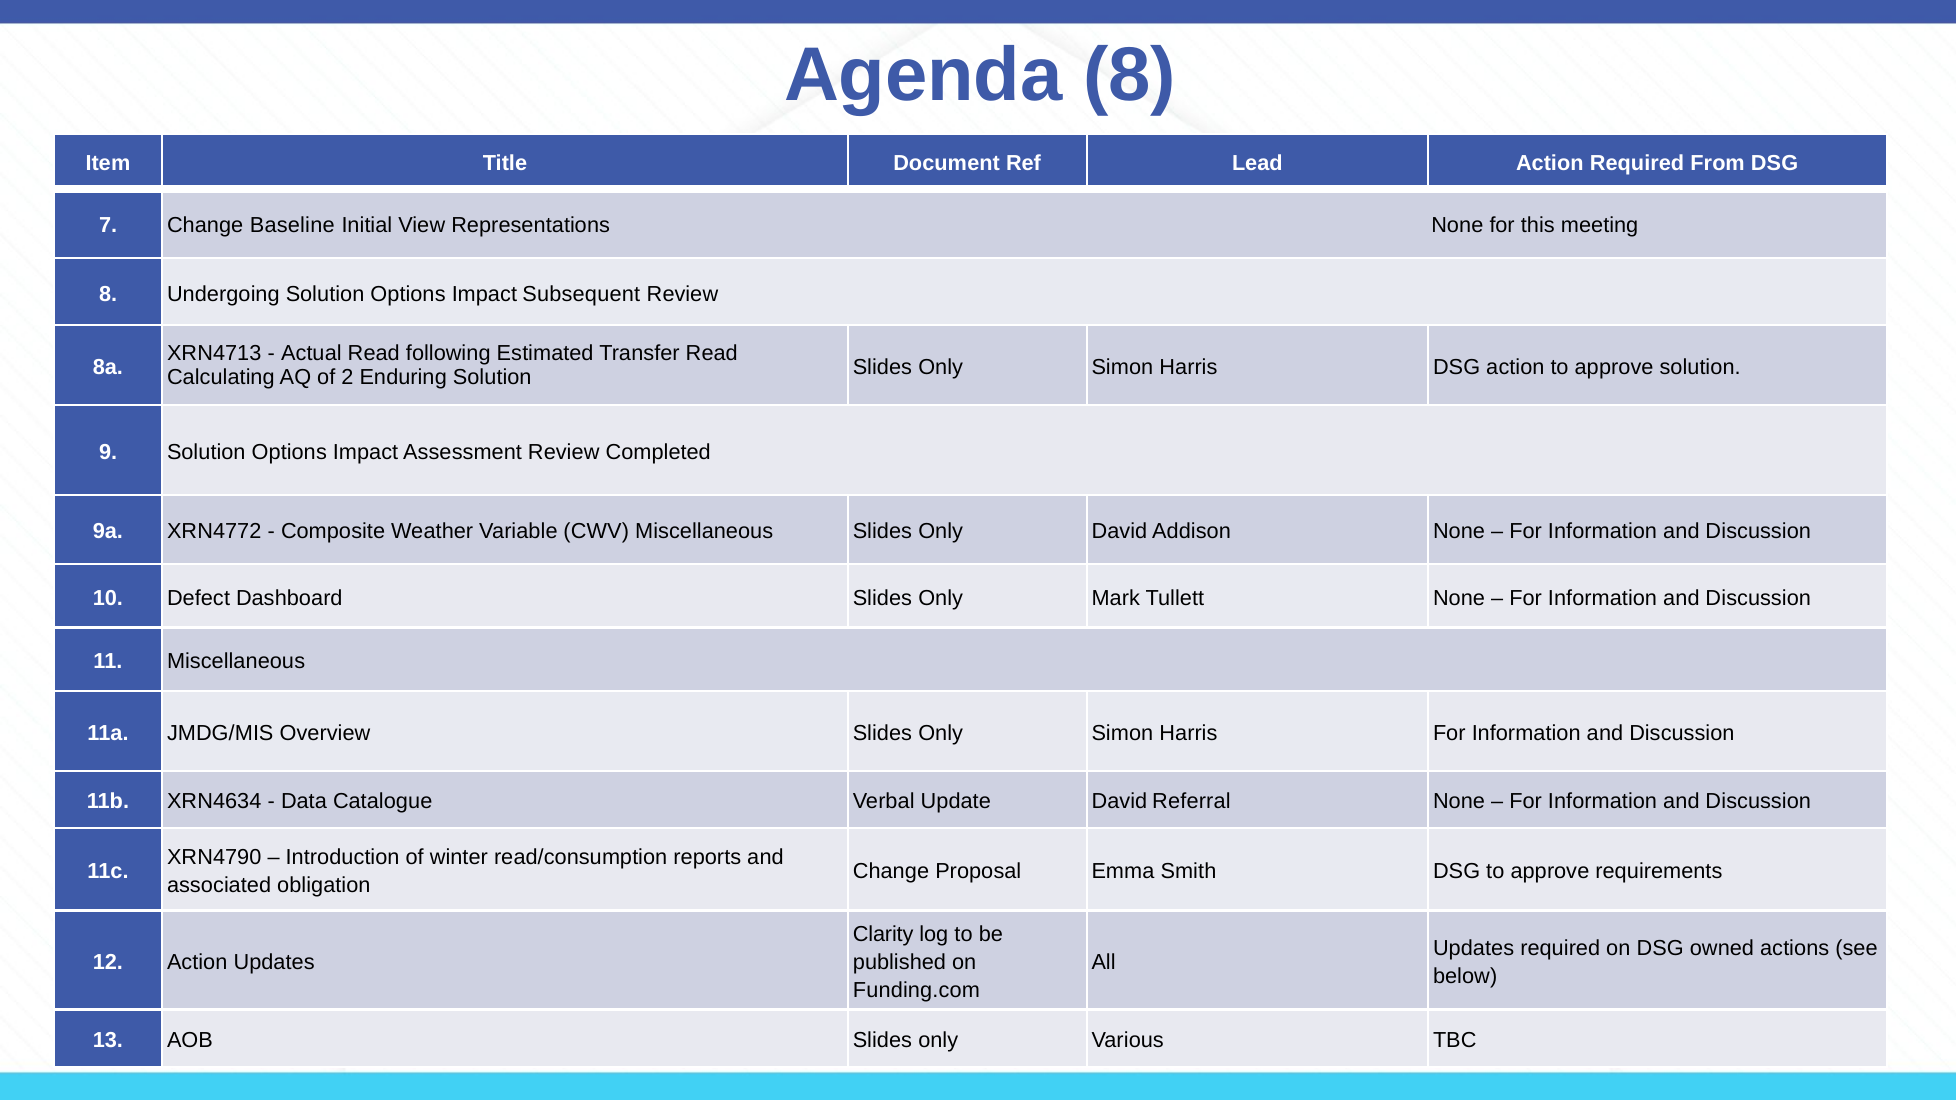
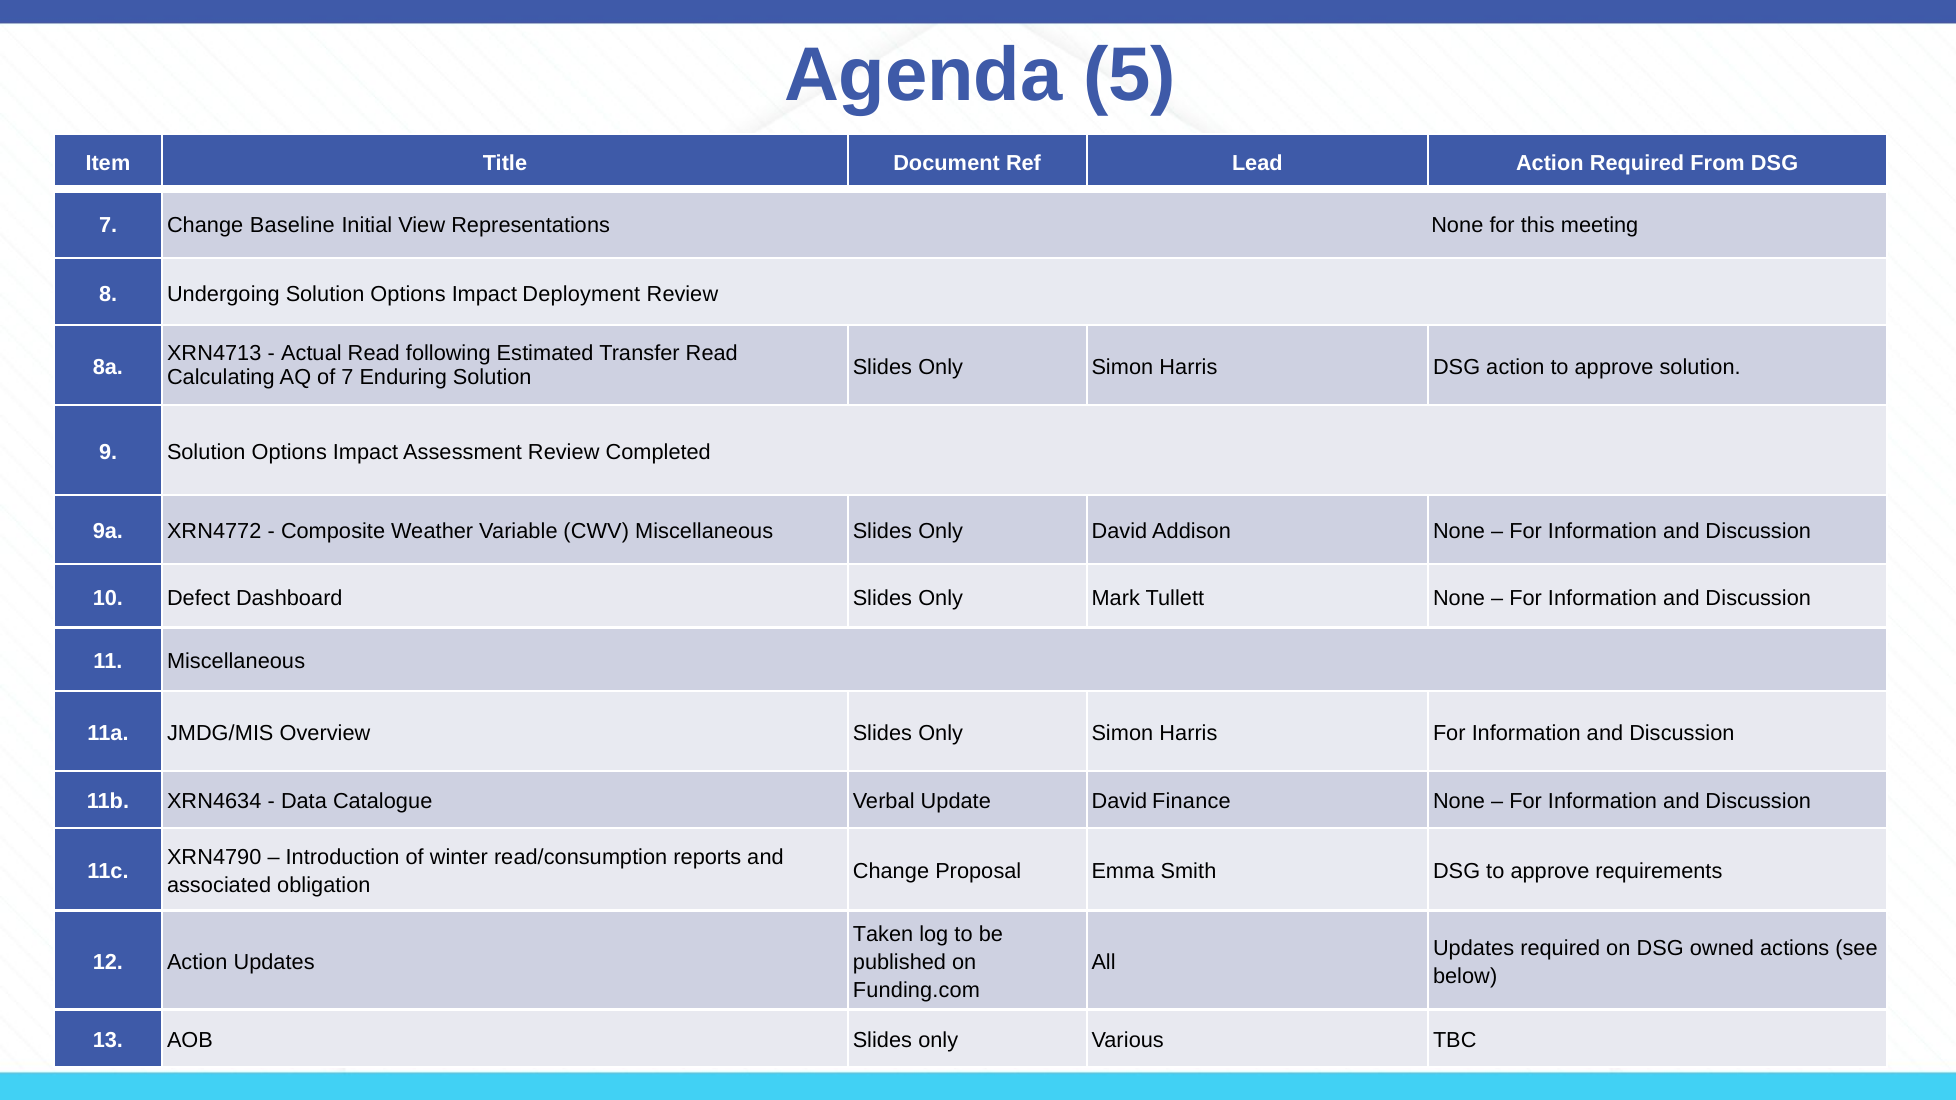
Agenda 8: 8 -> 5
Subsequent: Subsequent -> Deployment
of 2: 2 -> 7
Referral: Referral -> Finance
Clarity: Clarity -> Taken
